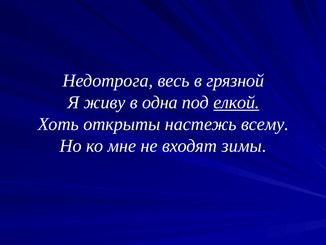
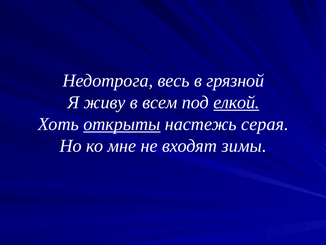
одна: одна -> всем
открыты underline: none -> present
всему: всему -> серая
